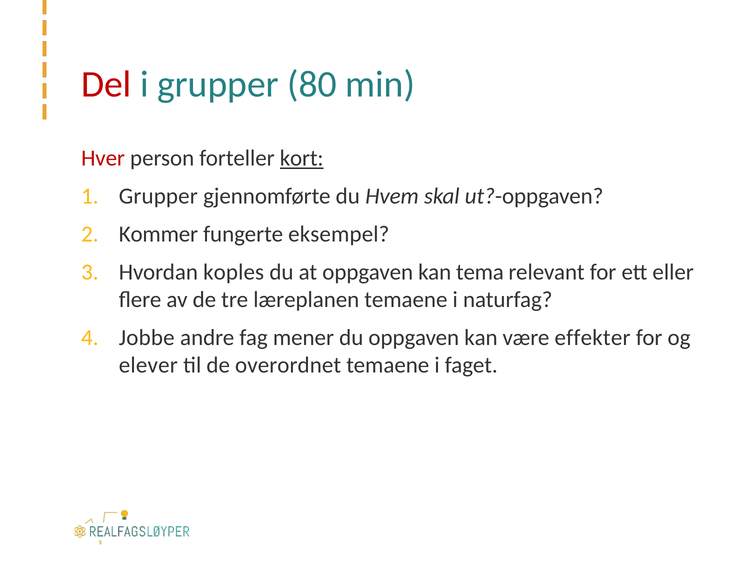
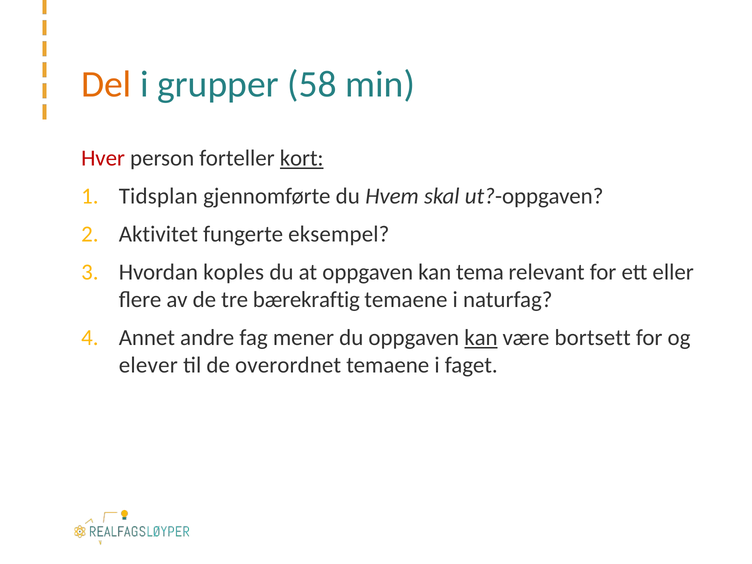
Del colour: red -> orange
80: 80 -> 58
Grupper at (158, 196): Grupper -> Tidsplan
Kommer: Kommer -> Aktivitet
læreplanen: læreplanen -> bærekraftig
Jobbe: Jobbe -> Annet
kan at (481, 338) underline: none -> present
effekter: effekter -> bortsett
